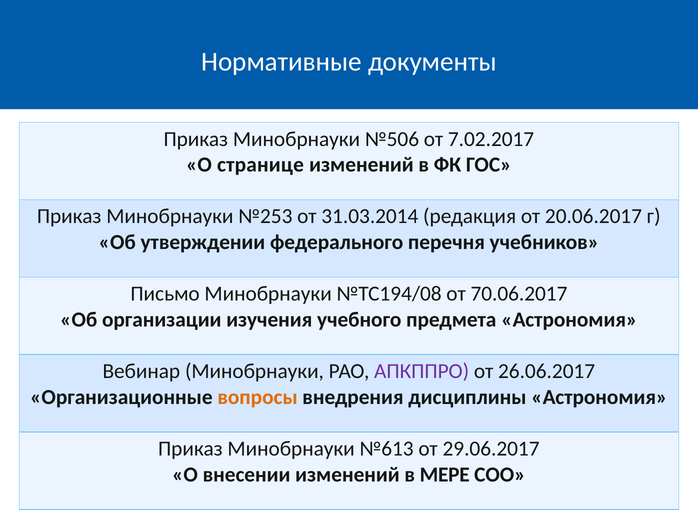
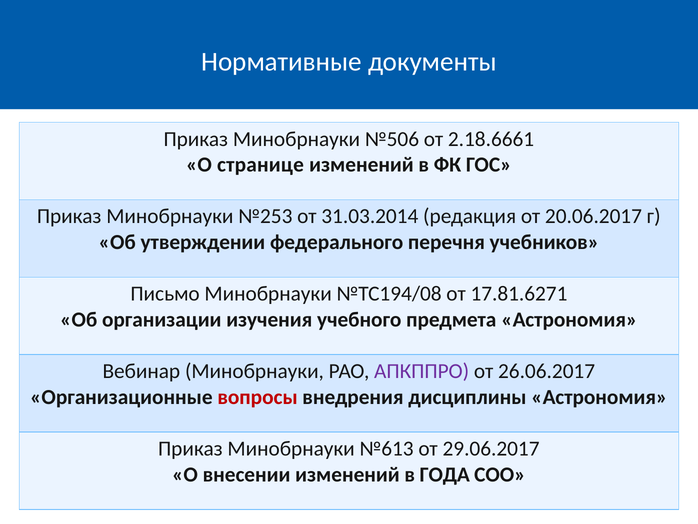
7.02.2017: 7.02.2017 -> 2.18.6661
70.06.2017: 70.06.2017 -> 17.81.6271
вопросы colour: orange -> red
МЕРЕ: МЕРЕ -> ГОДА
